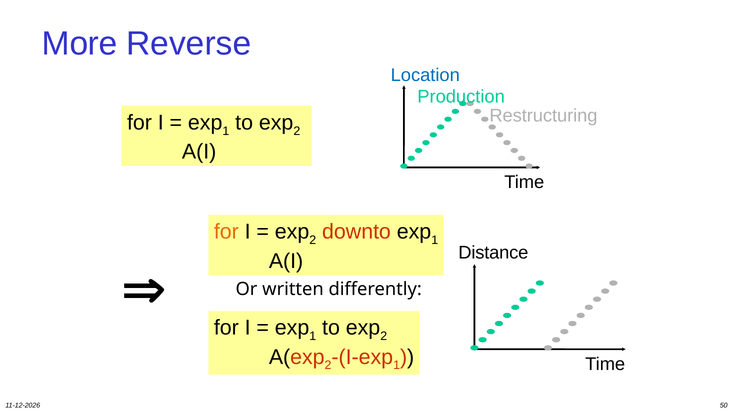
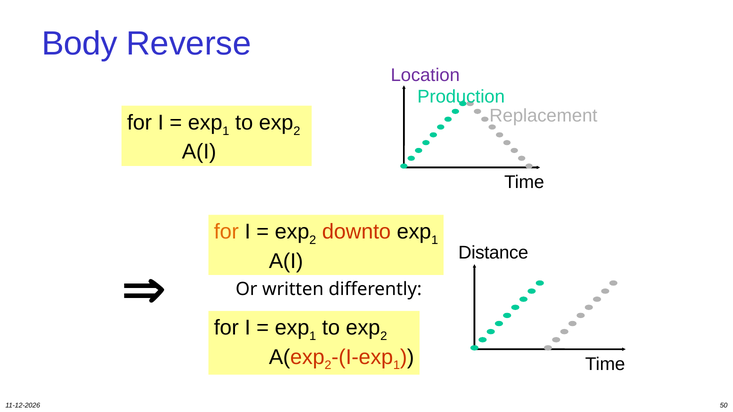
More: More -> Body
Location colour: blue -> purple
Restructuring: Restructuring -> Replacement
